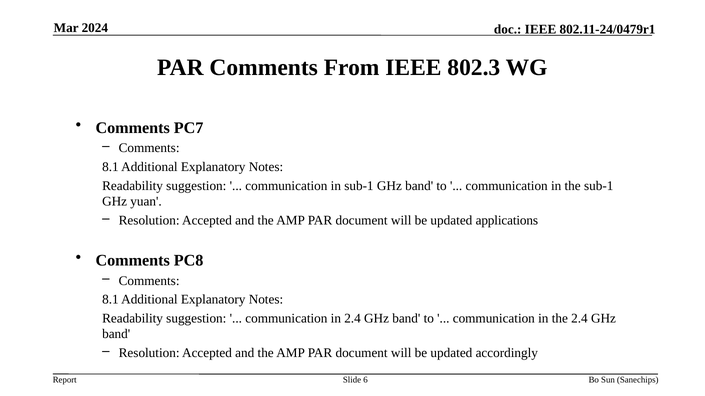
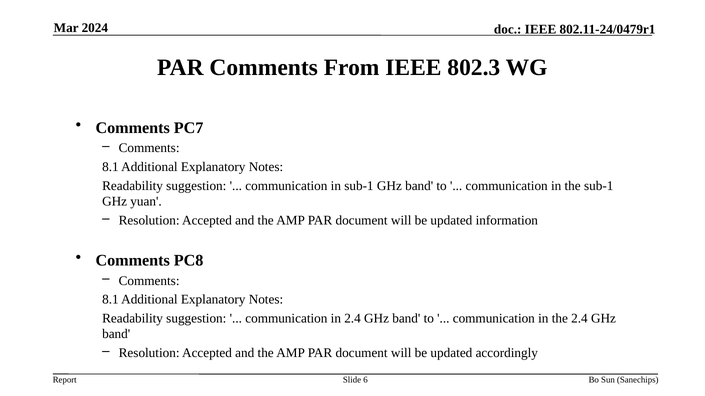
applications: applications -> information
